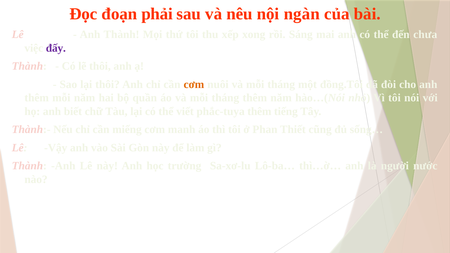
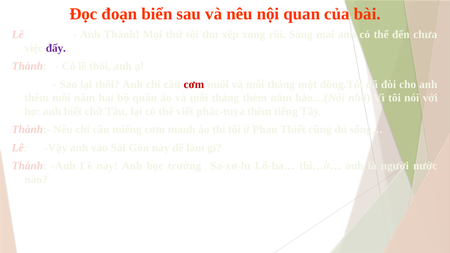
phải: phải -> biển
ngàn: ngàn -> quan
cơm at (194, 84) colour: orange -> red
